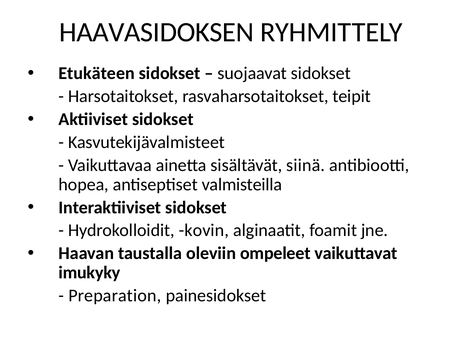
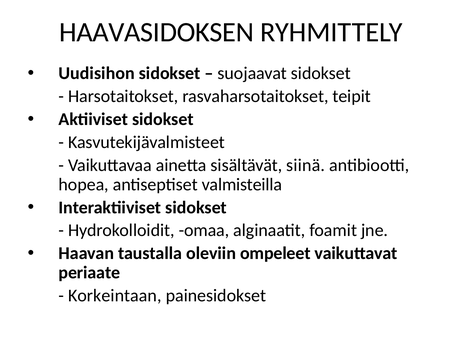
Etukäteen: Etukäteen -> Uudisihon
kovin: kovin -> omaa
imukyky: imukyky -> periaate
Preparation: Preparation -> Korkeintaan
